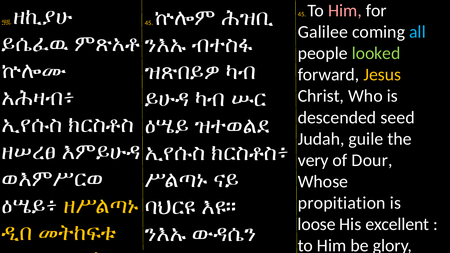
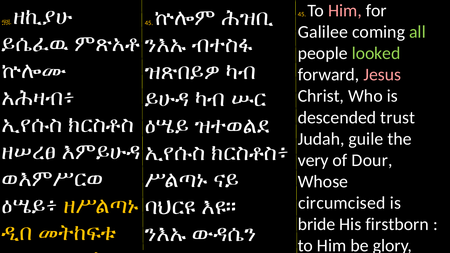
all colour: light blue -> light green
Jesus colour: yellow -> pink
seed: seed -> trust
propitiation: propitiation -> circumcised
loose: loose -> bride
excellent: excellent -> firstborn
